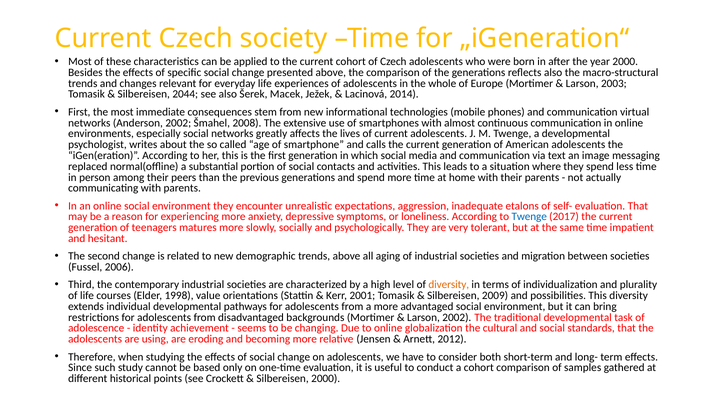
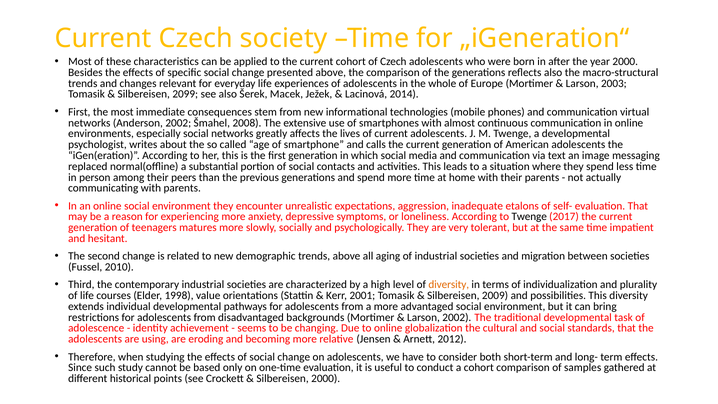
2044: 2044 -> 2099
Twenge at (529, 217) colour: blue -> black
2006: 2006 -> 2010
